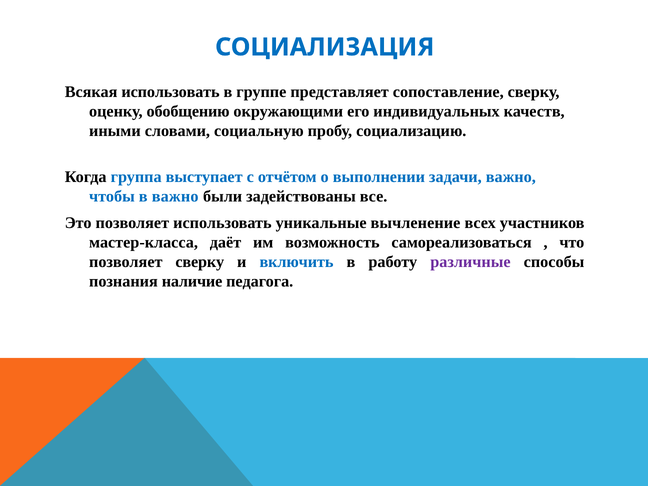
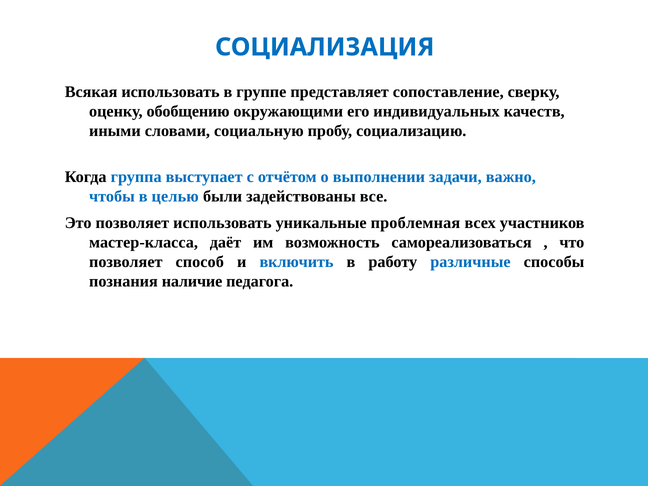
в важно: важно -> целью
вычленение: вычленение -> проблемная
позволяет сверку: сверку -> способ
различные colour: purple -> blue
